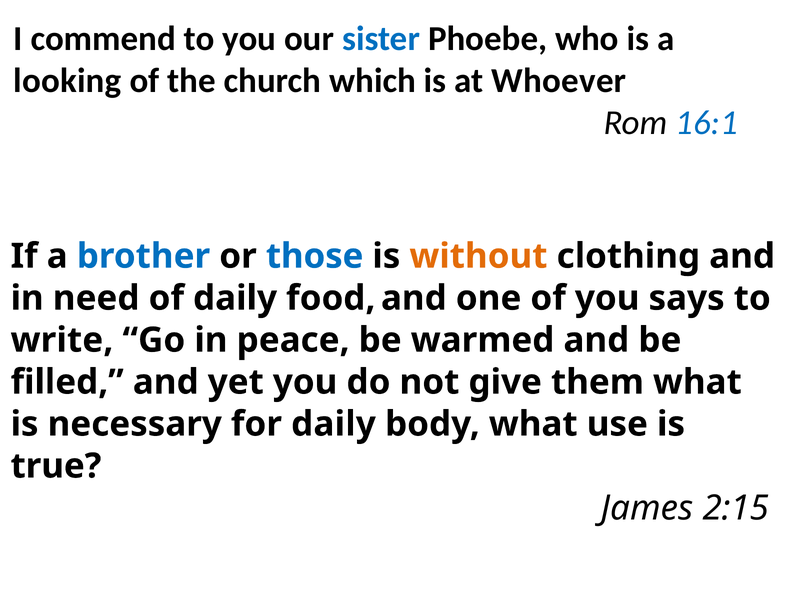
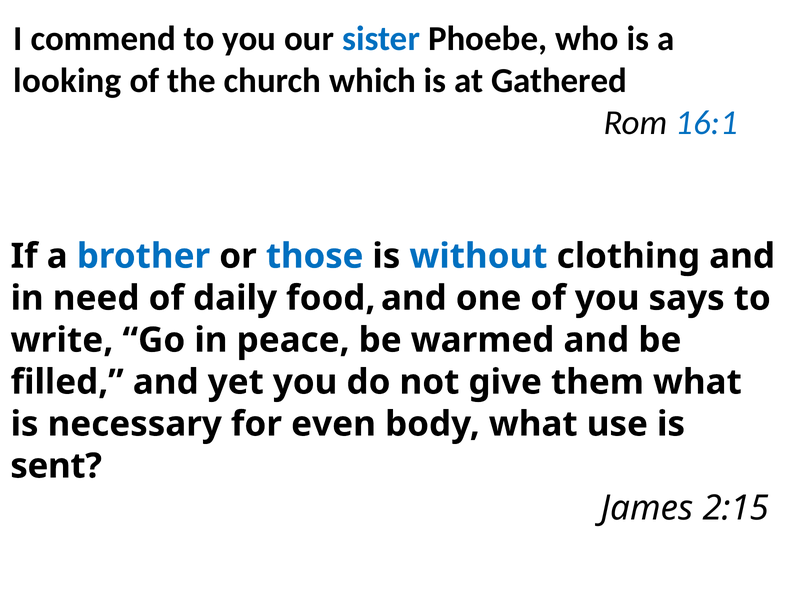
Whoever: Whoever -> Gathered
without colour: orange -> blue
for daily: daily -> even
true: true -> sent
